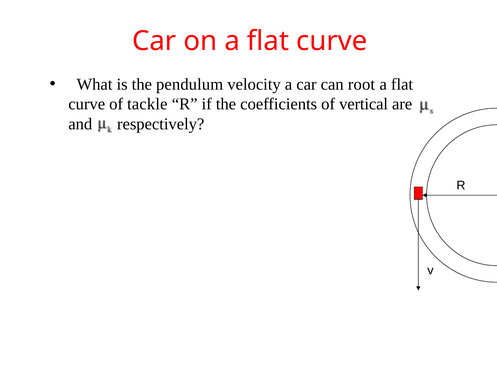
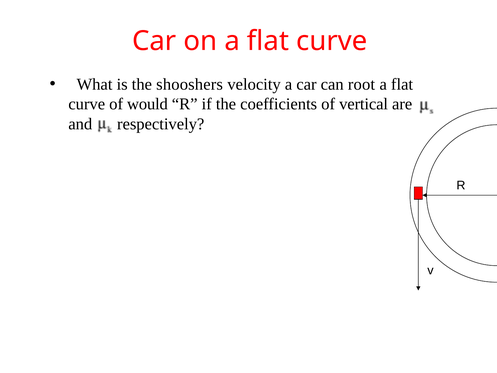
pendulum: pendulum -> shooshers
tackle: tackle -> would
